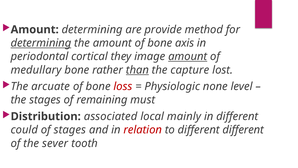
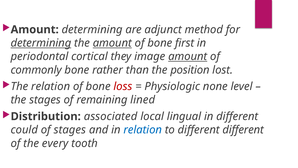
provide: provide -> adjunct
amount at (112, 43) underline: none -> present
axis: axis -> first
medullary: medullary -> commonly
than underline: present -> none
capture: capture -> position
The arcuate: arcuate -> relation
must: must -> lined
mainly: mainly -> lingual
relation at (143, 130) colour: red -> blue
sever: sever -> every
